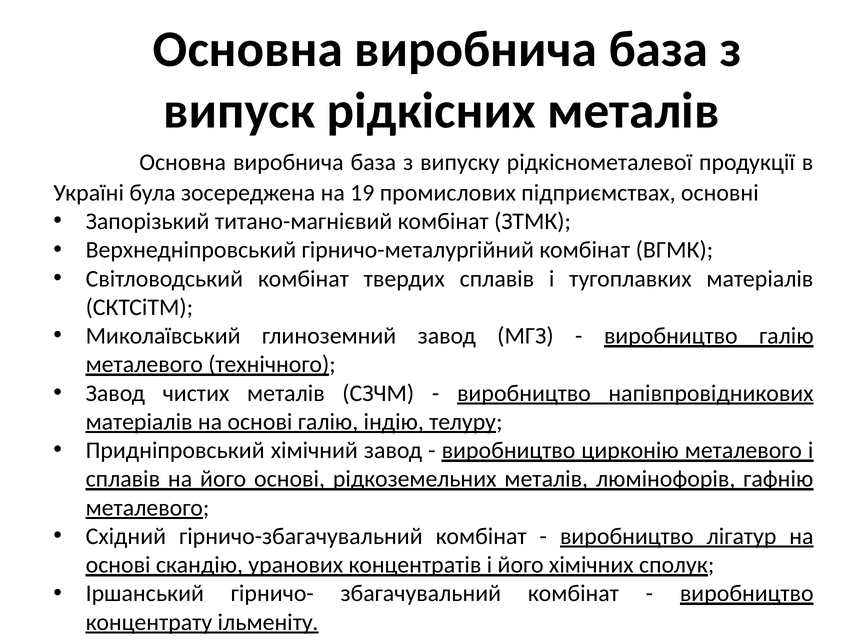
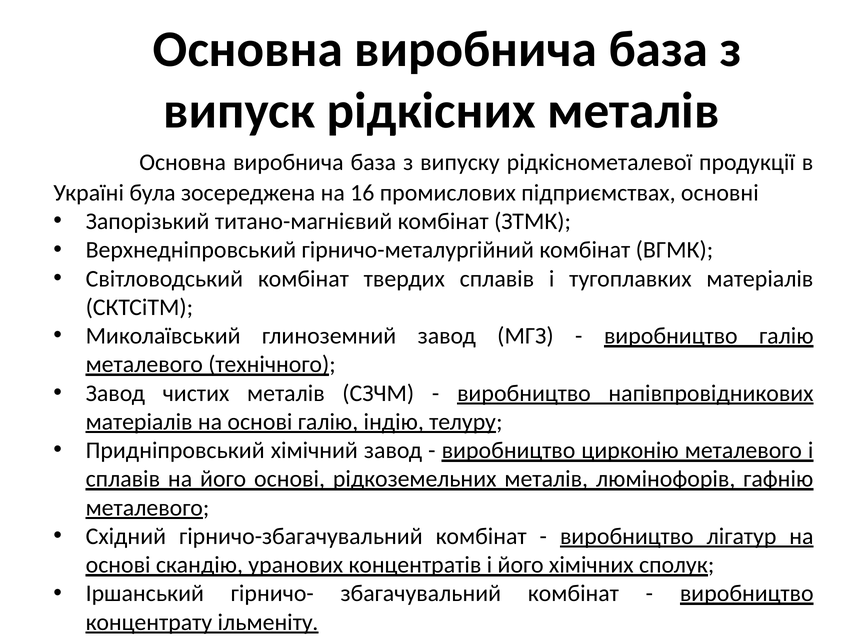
19: 19 -> 16
